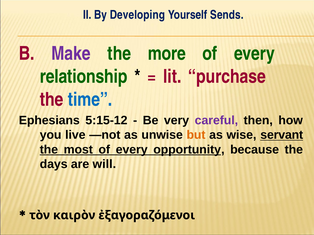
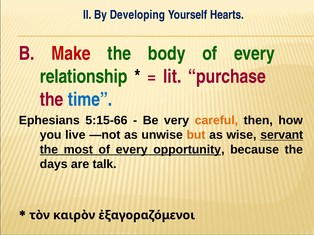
Sends: Sends -> Hearts
Make colour: purple -> red
more: more -> body
5:15-12: 5:15-12 -> 5:15-66
careful colour: purple -> orange
will: will -> talk
